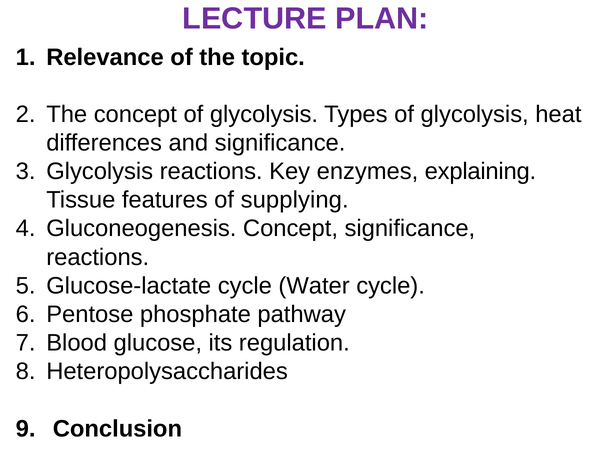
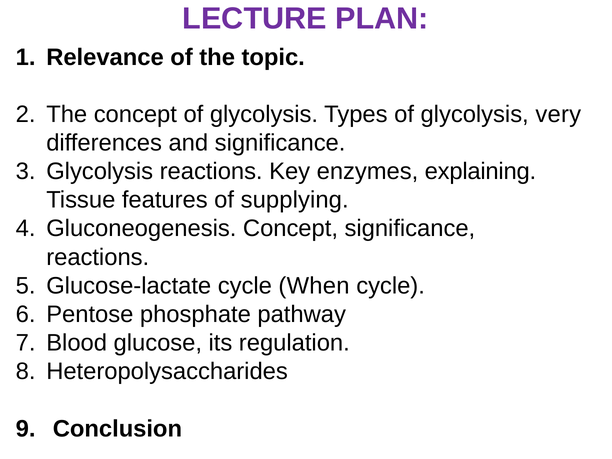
heat: heat -> very
Water: Water -> When
